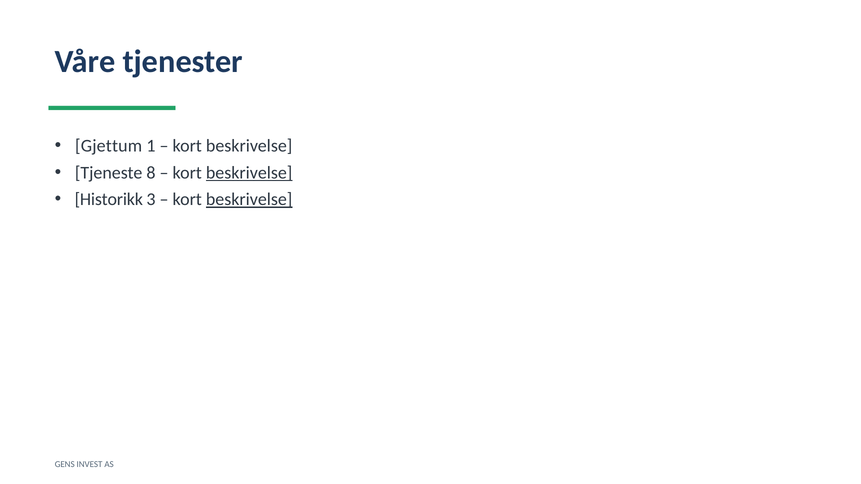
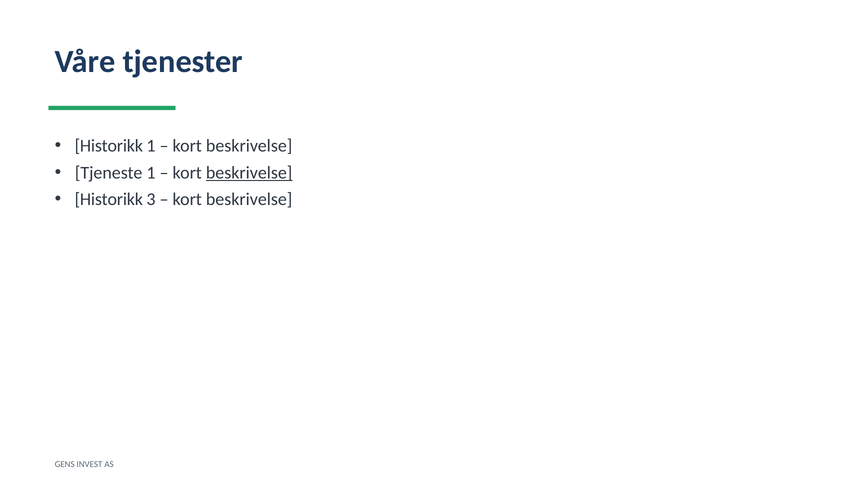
Gjettum at (109, 146): Gjettum -> Historikk
Tjeneste 8: 8 -> 1
beskrivelse at (249, 200) underline: present -> none
